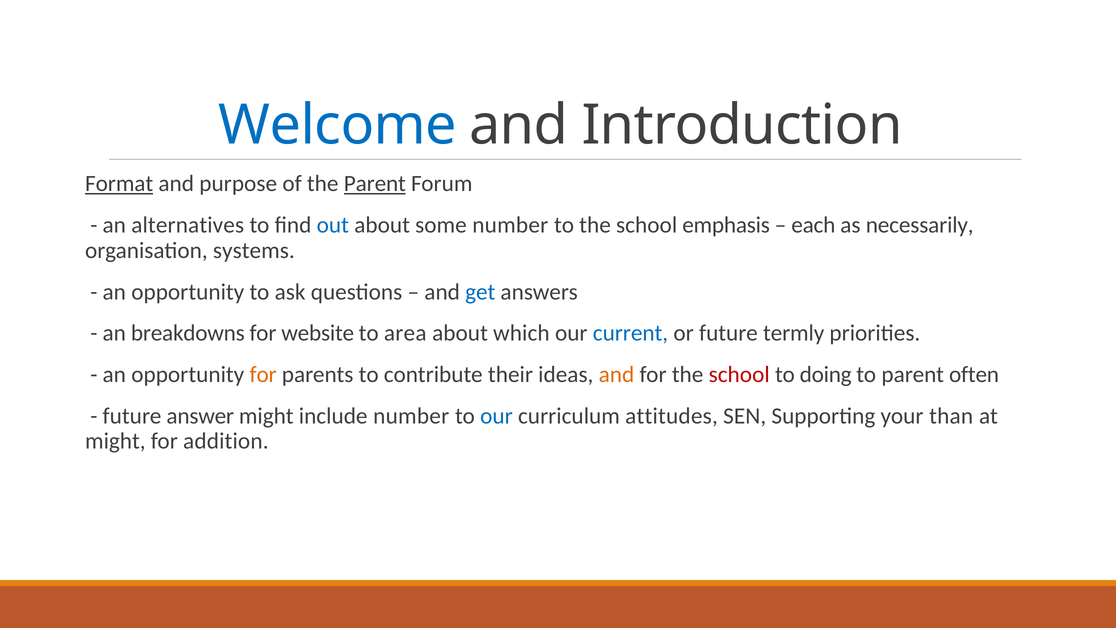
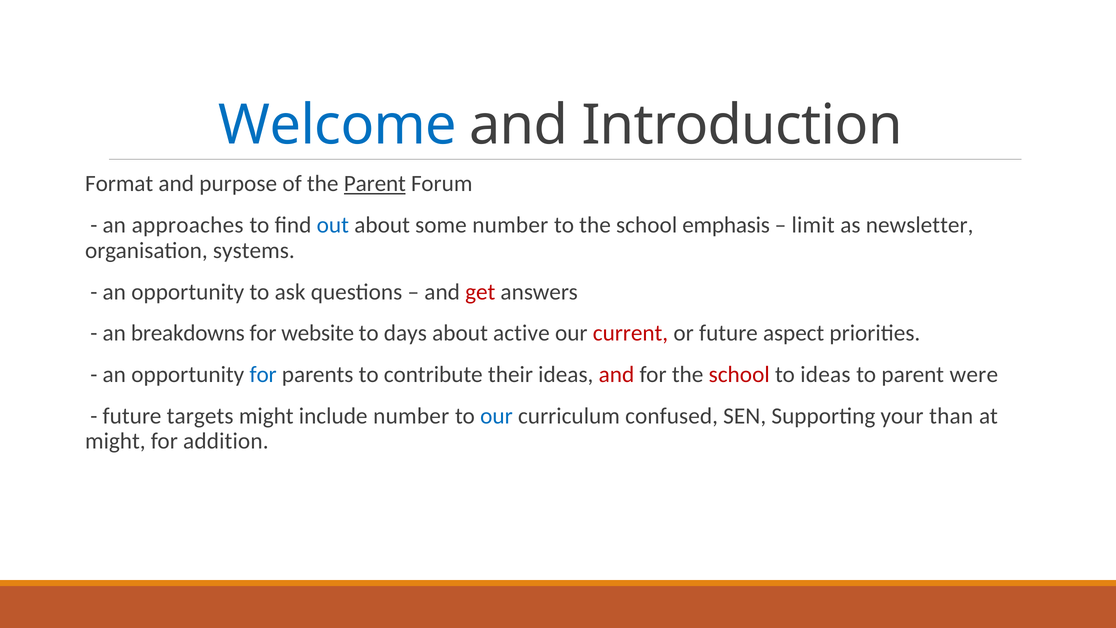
Format underline: present -> none
alternatives: alternatives -> approaches
each: each -> limit
necessarily: necessarily -> newsletter
get colour: blue -> red
area: area -> days
which: which -> active
current colour: blue -> red
termly: termly -> aspect
for at (263, 375) colour: orange -> blue
and at (617, 375) colour: orange -> red
to doing: doing -> ideas
often: often -> were
answer: answer -> targets
attitudes: attitudes -> confused
